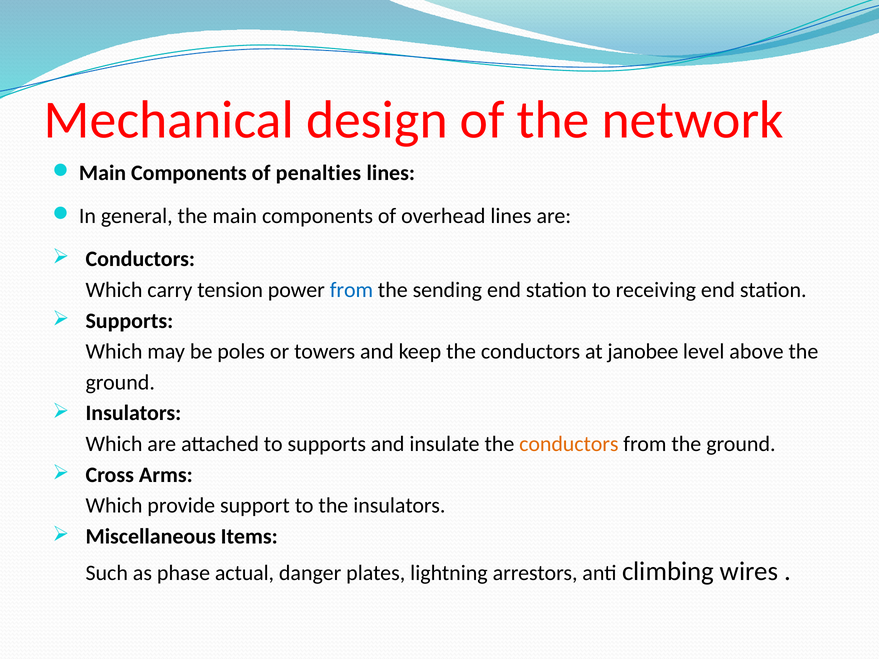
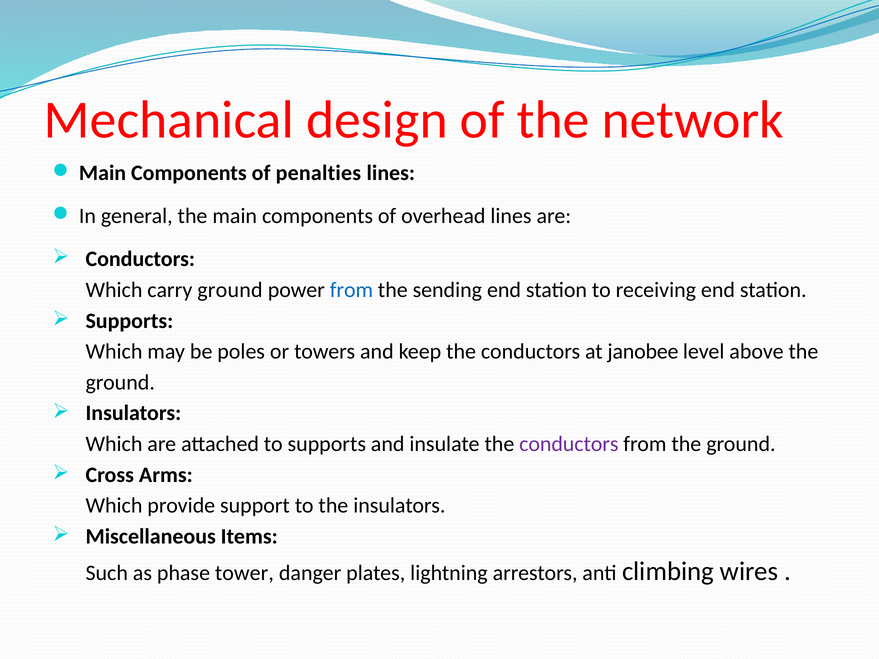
carry tension: tension -> ground
conductors at (569, 444) colour: orange -> purple
actual: actual -> tower
